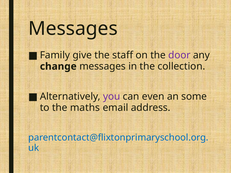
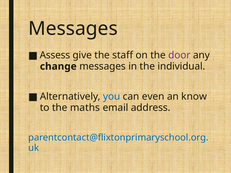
Family: Family -> Assess
collection: collection -> individual
you colour: purple -> blue
some: some -> know
